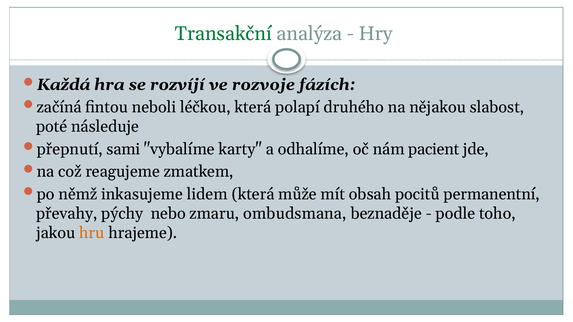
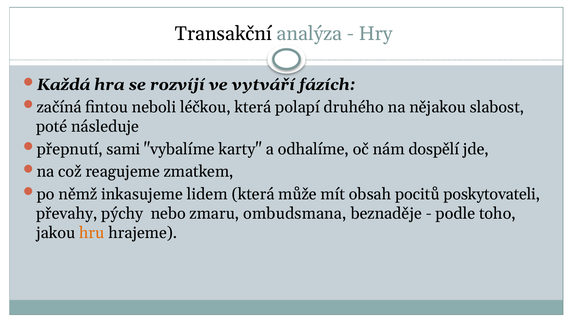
Transakční colour: green -> black
rozvoje: rozvoje -> vytváří
pacient: pacient -> dospělí
permanentní: permanentní -> poskytovateli
